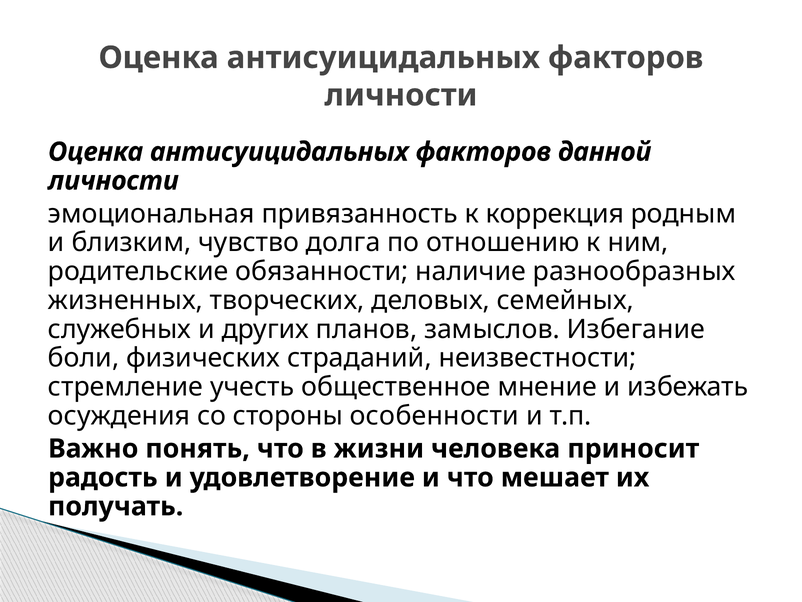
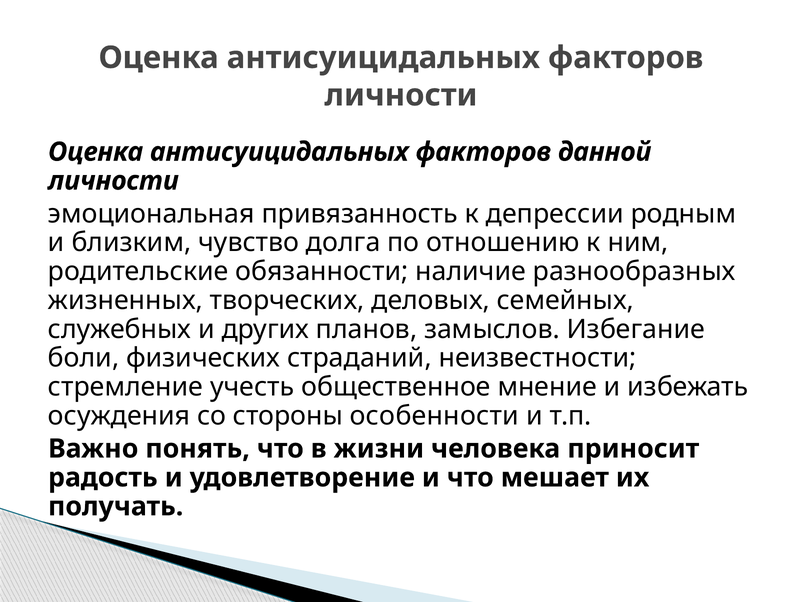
коррекция: коррекция -> депрессии
